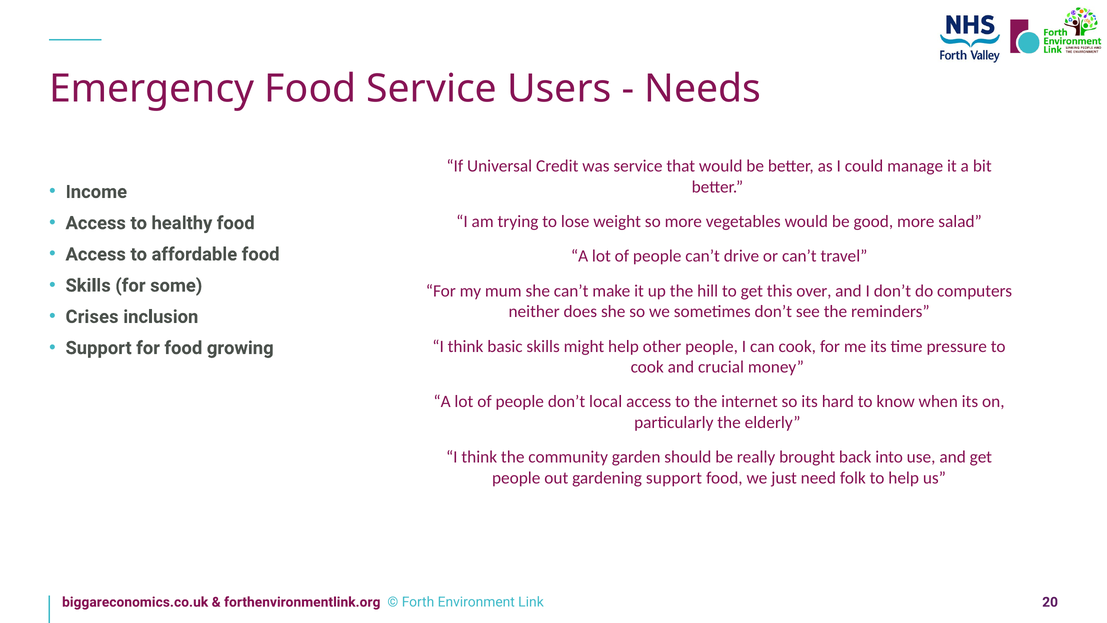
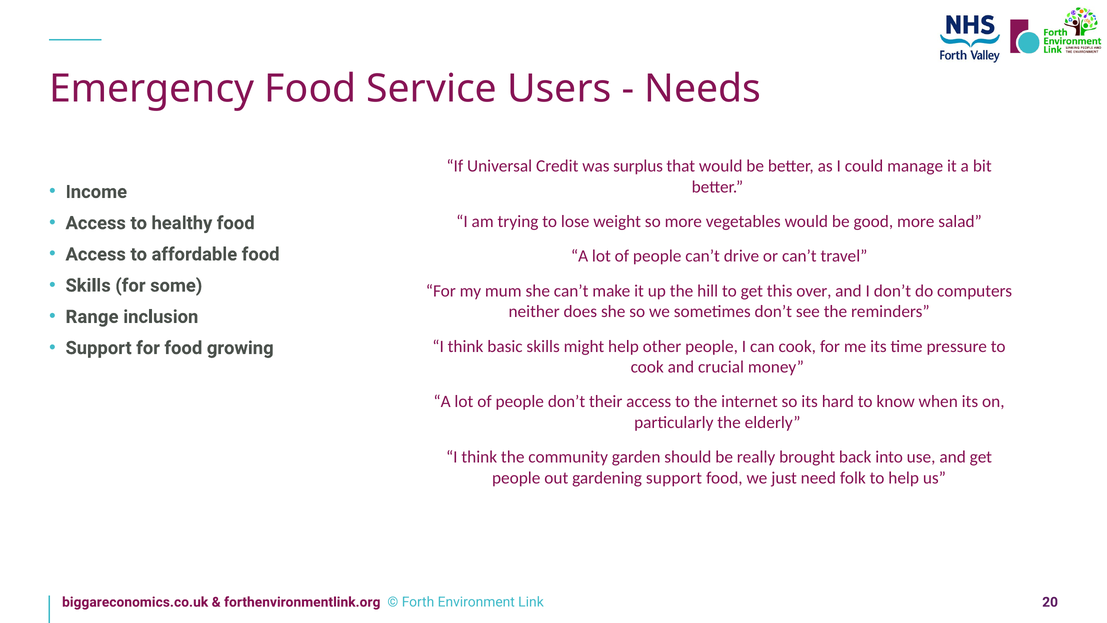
was service: service -> surplus
Crises: Crises -> Range
local: local -> their
